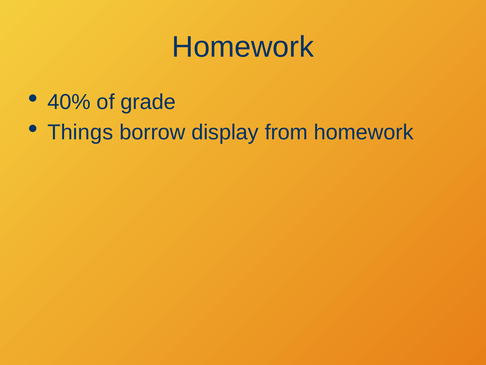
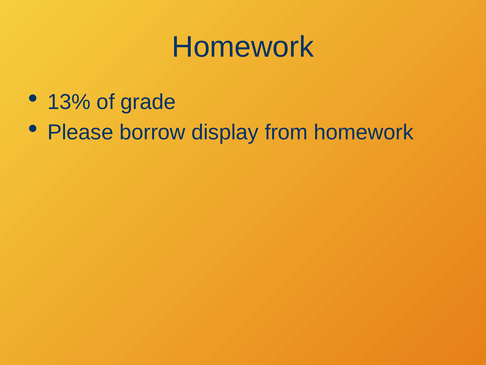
40%: 40% -> 13%
Things: Things -> Please
